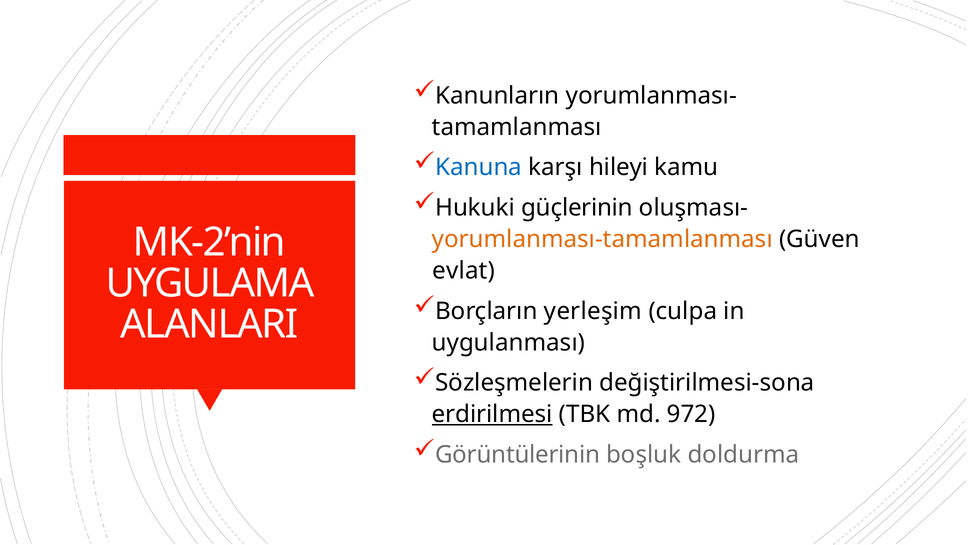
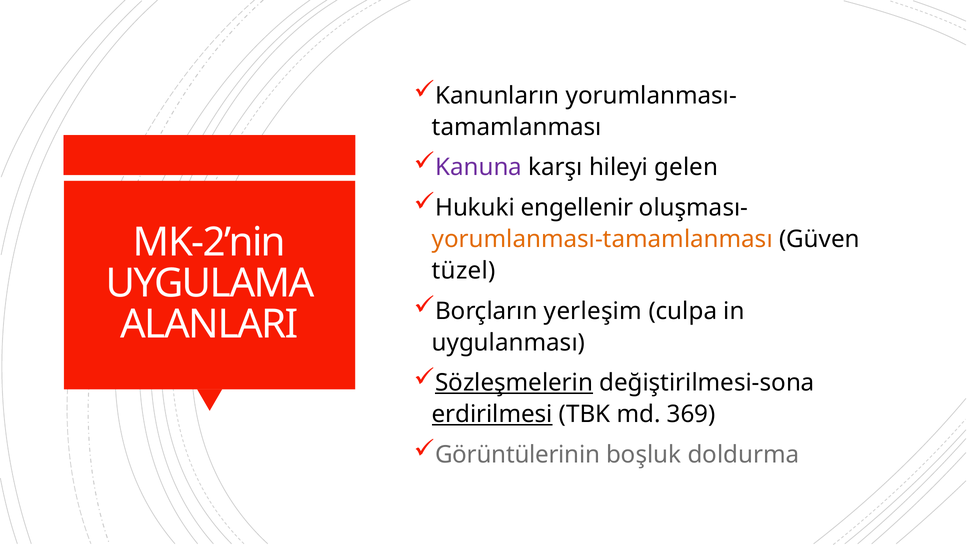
Kanuna colour: blue -> purple
kamu: kamu -> gelen
güçlerinin: güçlerinin -> engellenir
evlat: evlat -> tüzel
Sözleşmelerin underline: none -> present
972: 972 -> 369
